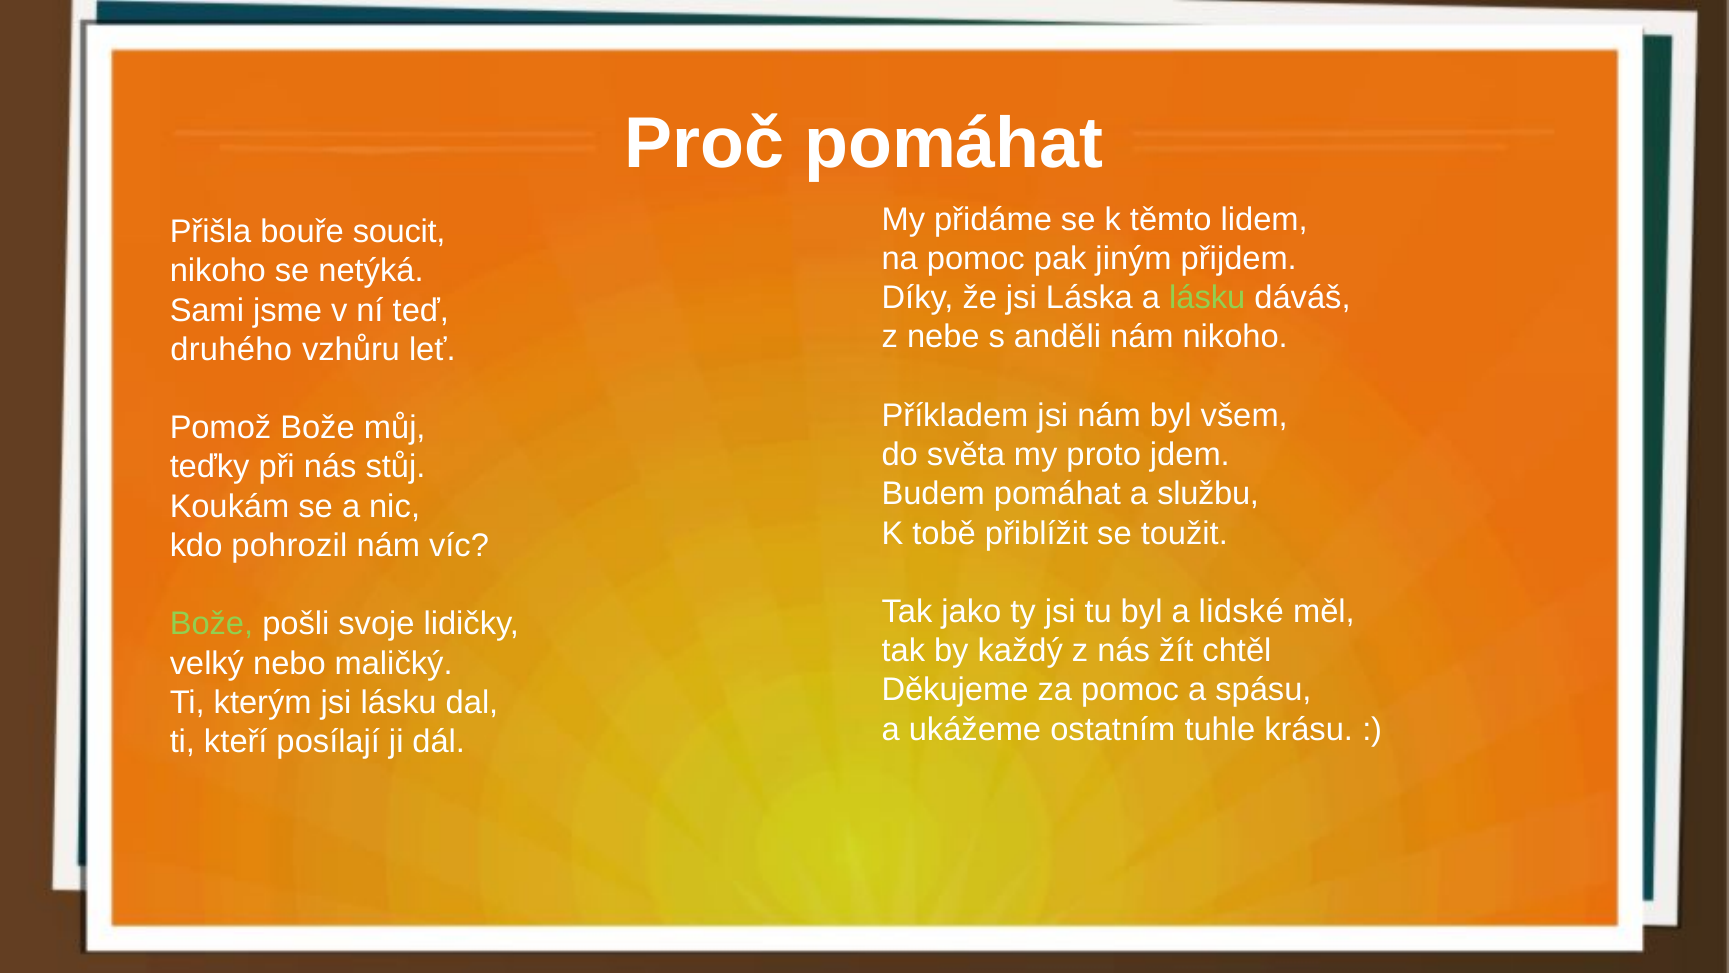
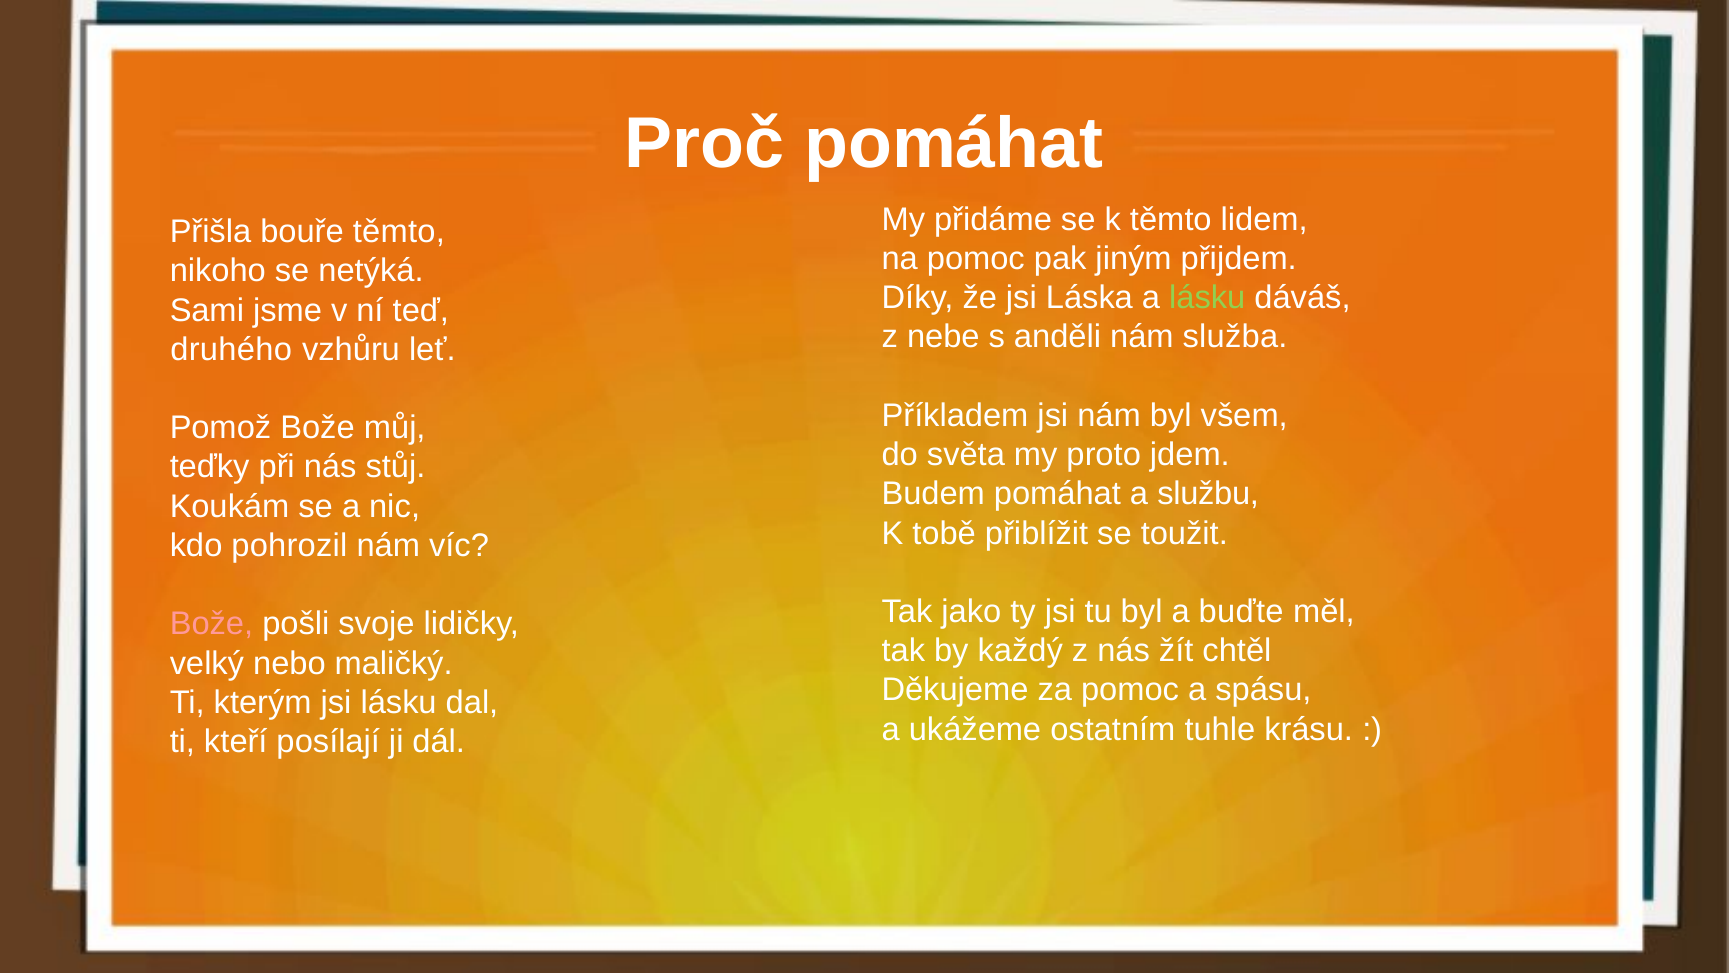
bouře soucit: soucit -> těmto
nám nikoho: nikoho -> služba
lidské: lidské -> buďte
Bože at (211, 624) colour: light green -> pink
